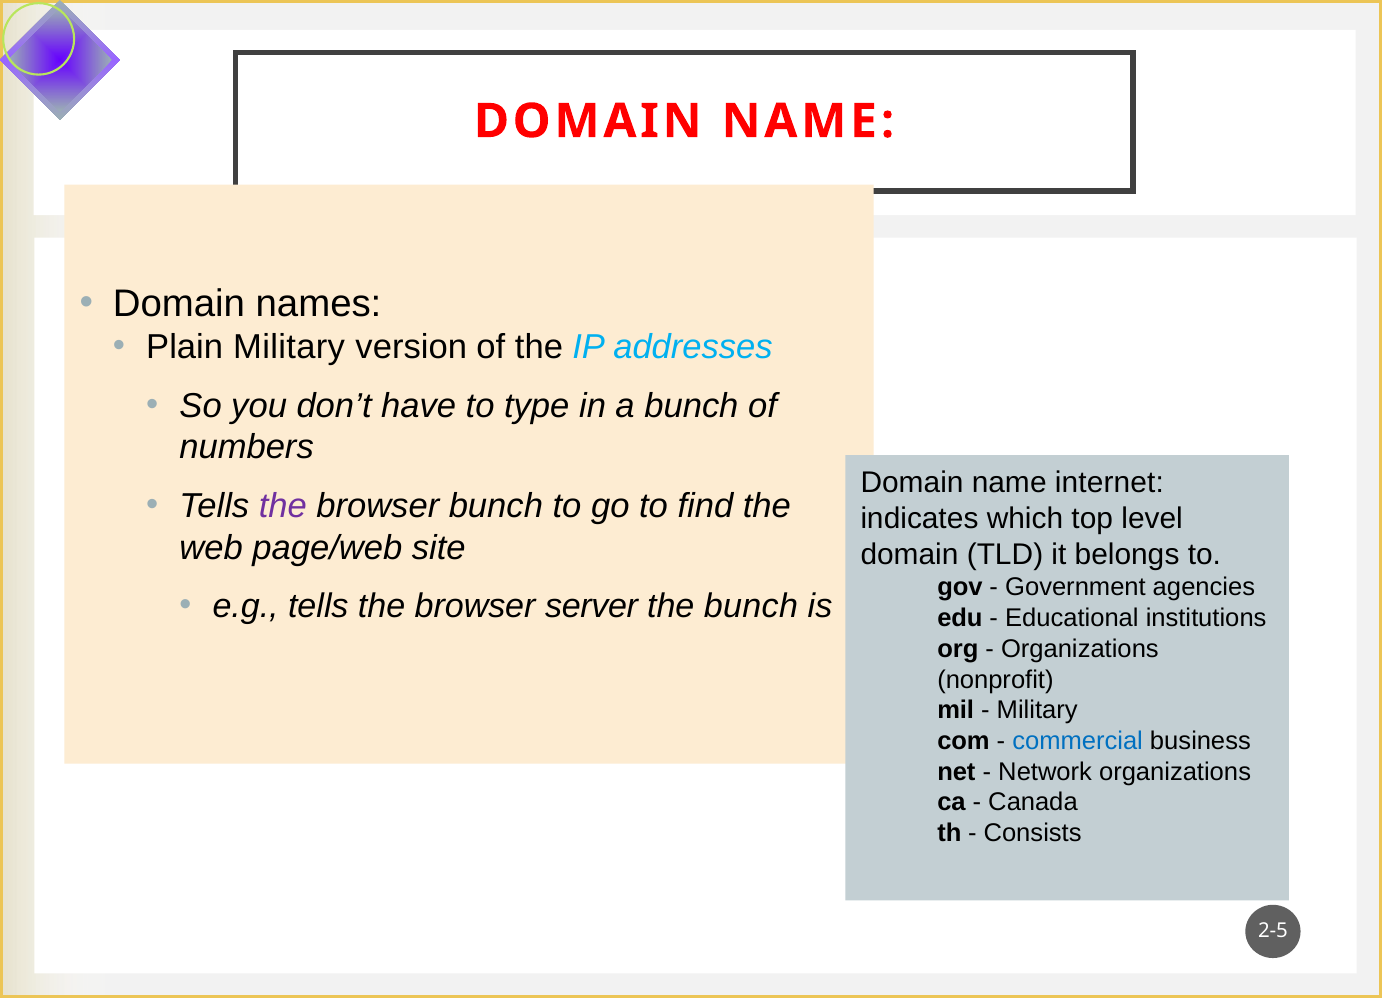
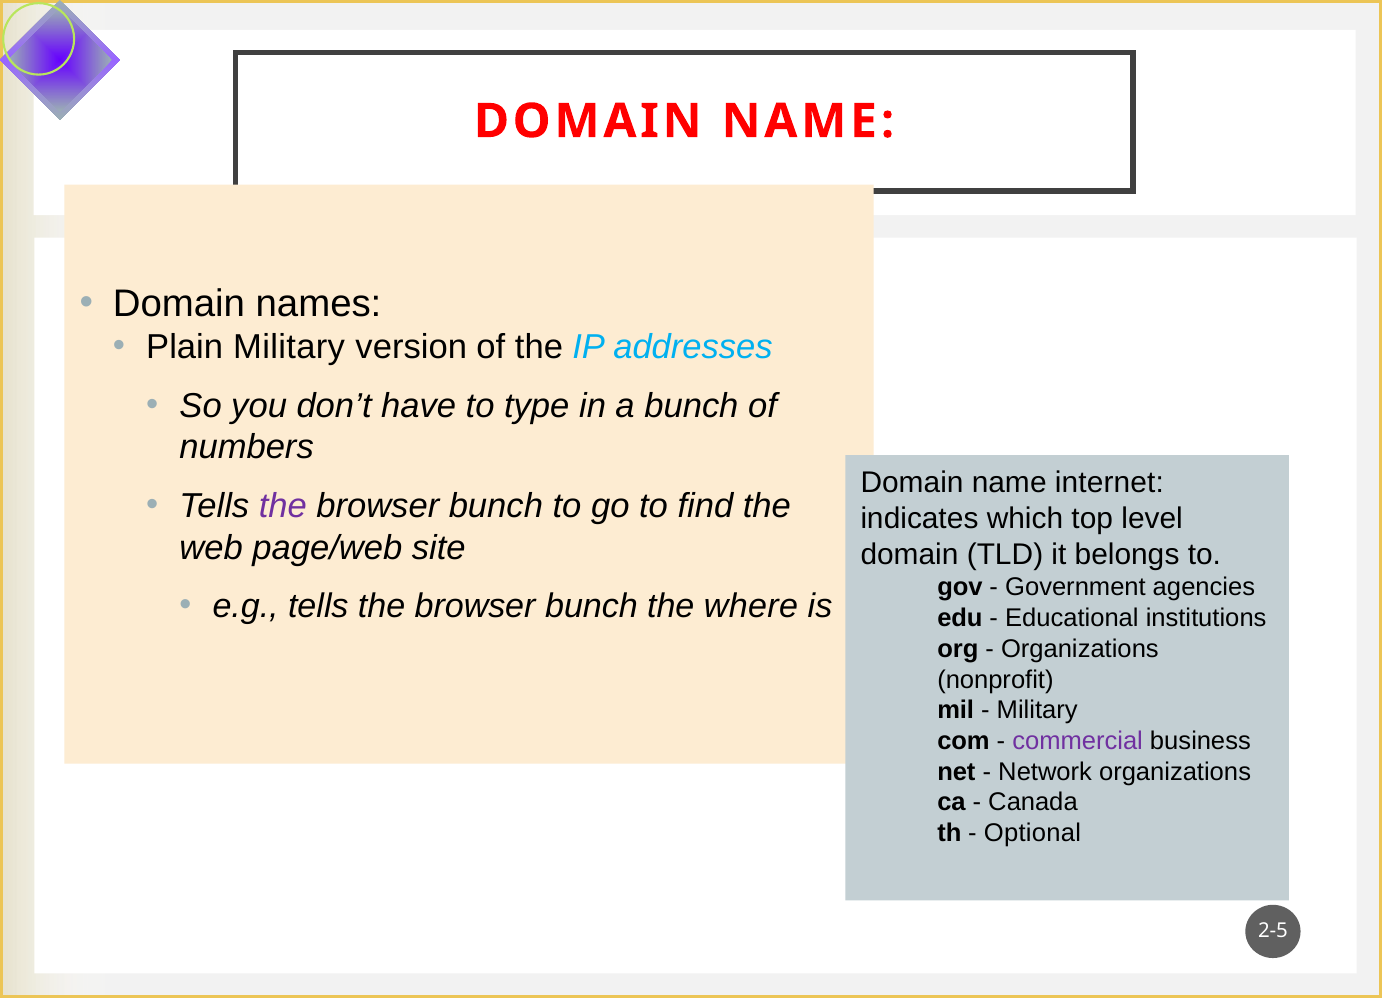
server at (592, 606): server -> bunch
the bunch: bunch -> where
commercial colour: blue -> purple
Consists: Consists -> Optional
